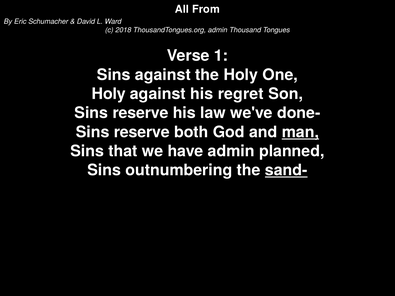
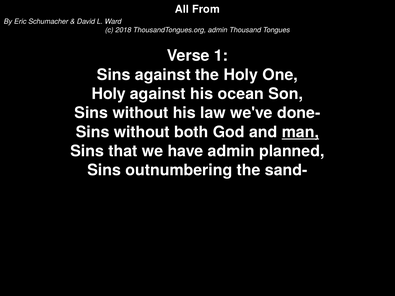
regret: regret -> ocean
reserve at (140, 113): reserve -> without
reserve at (142, 132): reserve -> without
sand- underline: present -> none
